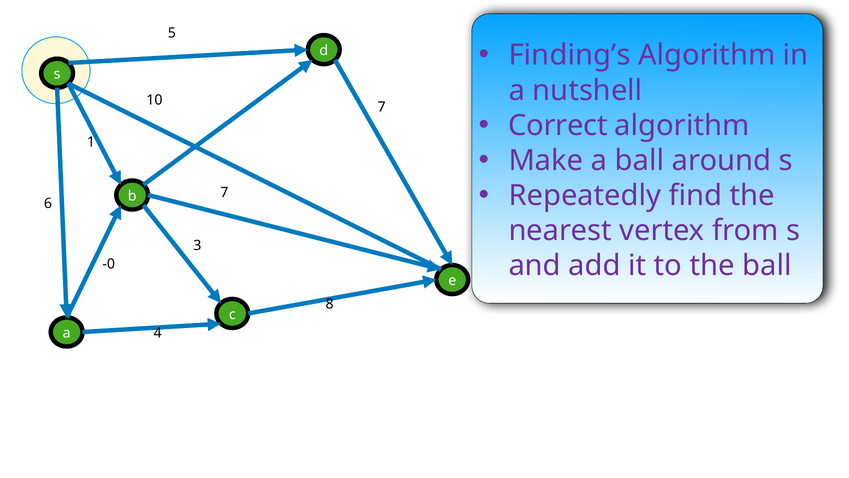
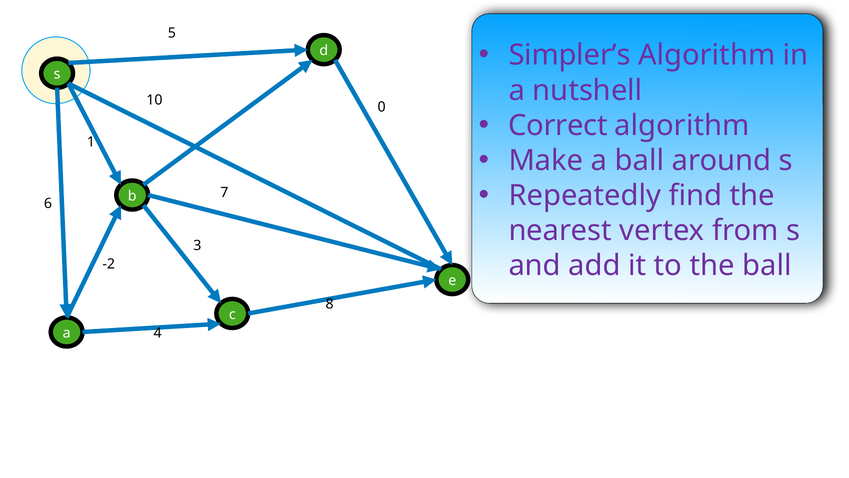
Finding’s: Finding’s -> Simpler’s
10 7: 7 -> 0
-0: -0 -> -2
